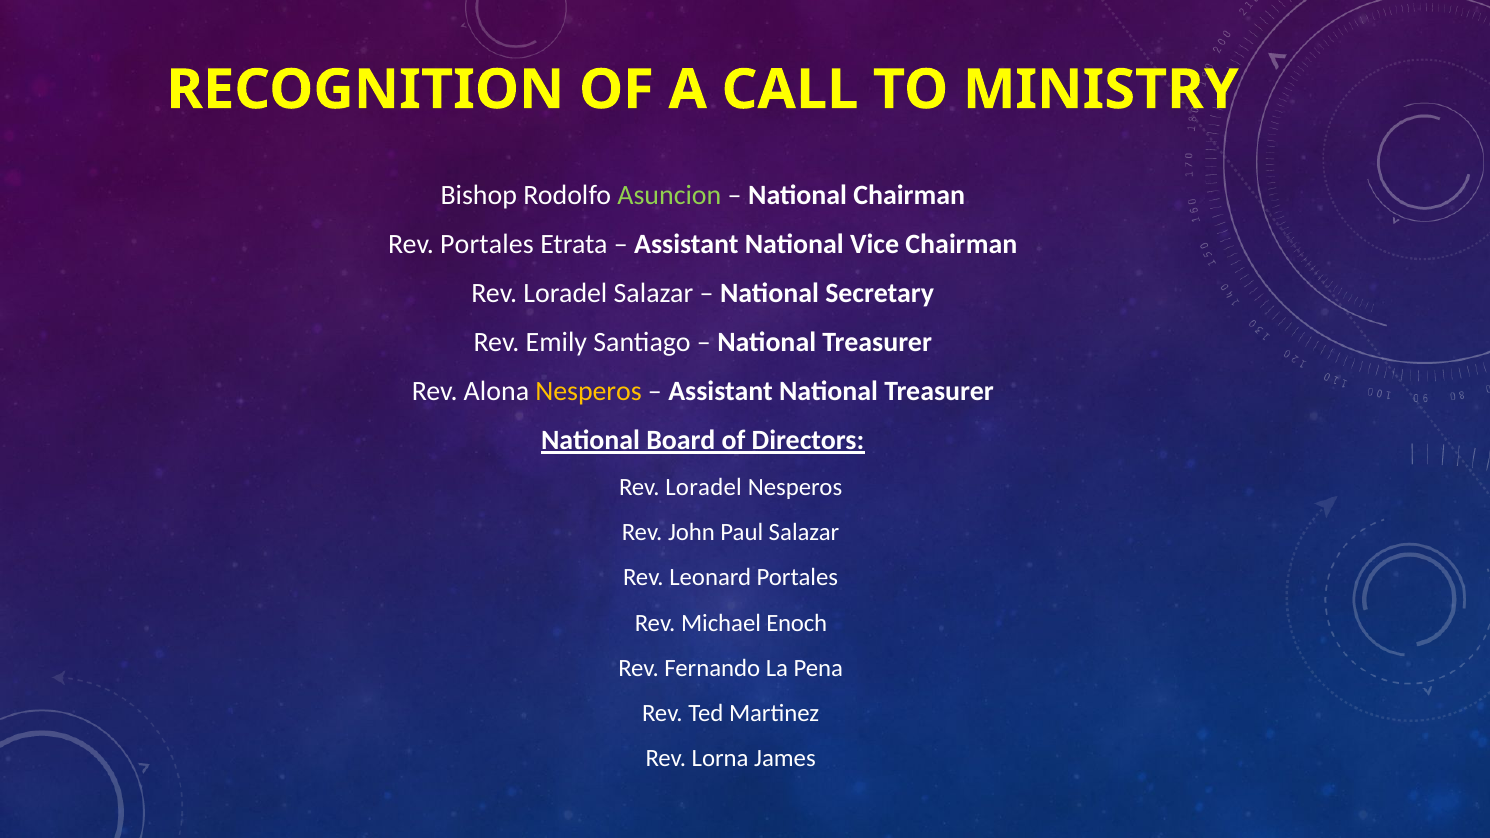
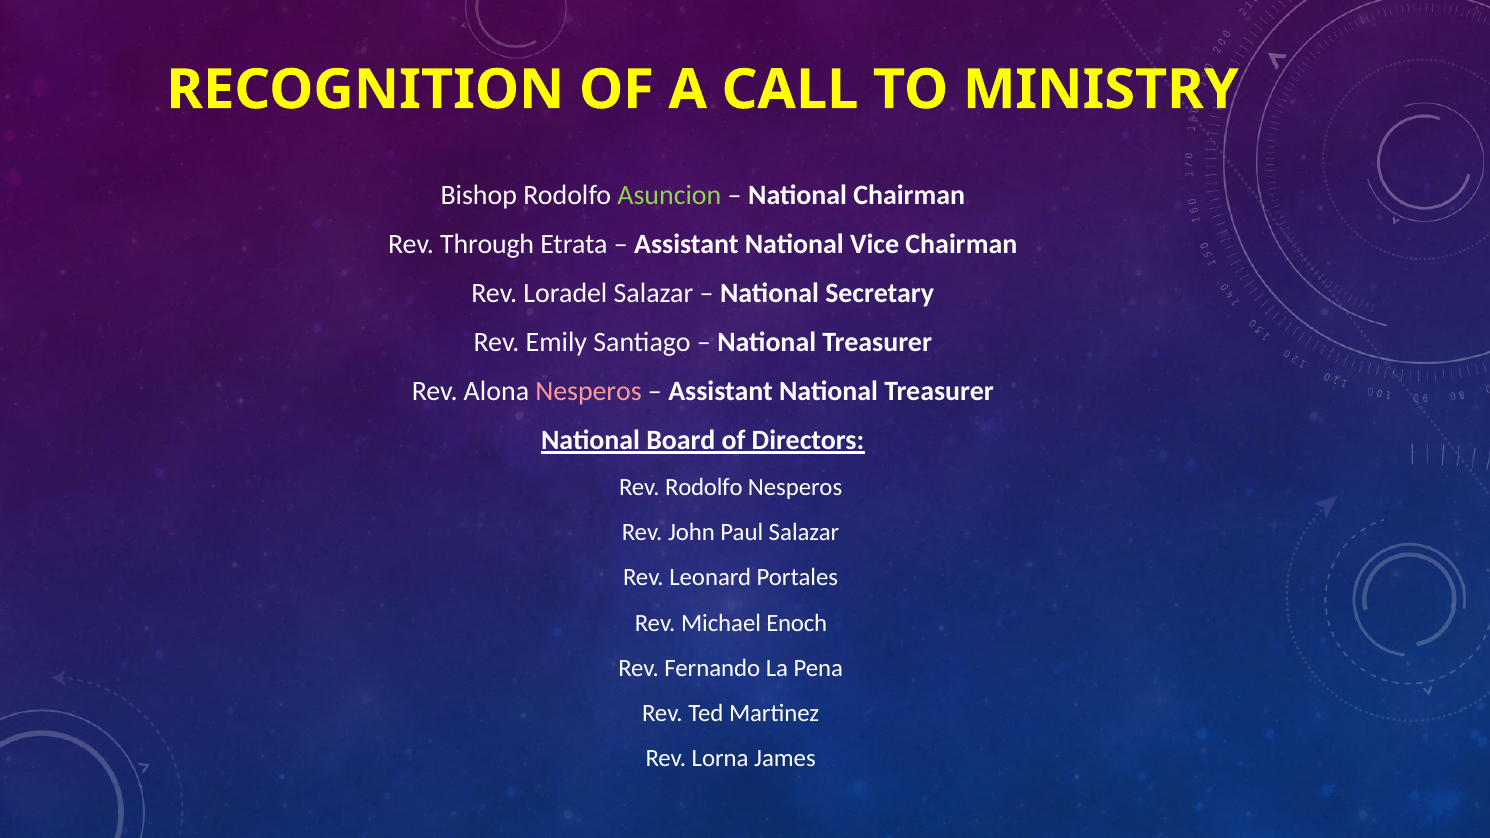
Rev Portales: Portales -> Through
Nesperos at (589, 391) colour: yellow -> pink
Loradel at (704, 487): Loradel -> Rodolfo
